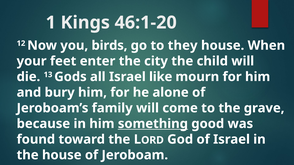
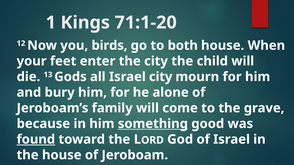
46:1-20: 46:1-20 -> 71:1-20
they: they -> both
Israel like: like -> city
found underline: none -> present
